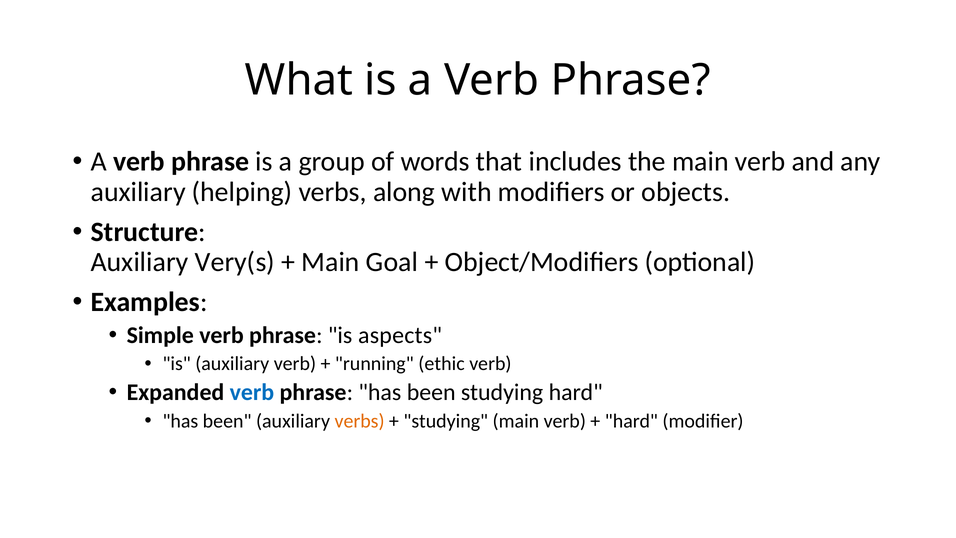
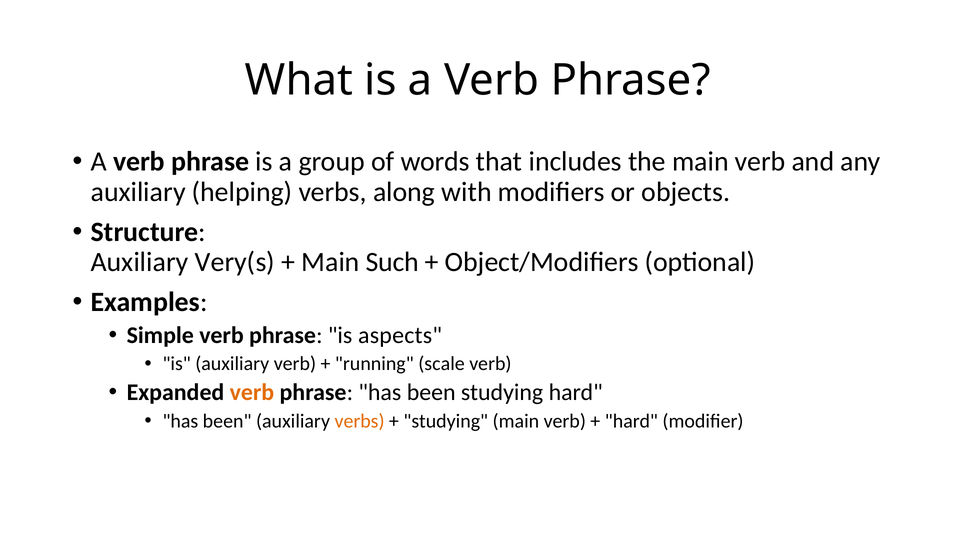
Goal: Goal -> Such
ethic: ethic -> scale
verb at (252, 392) colour: blue -> orange
